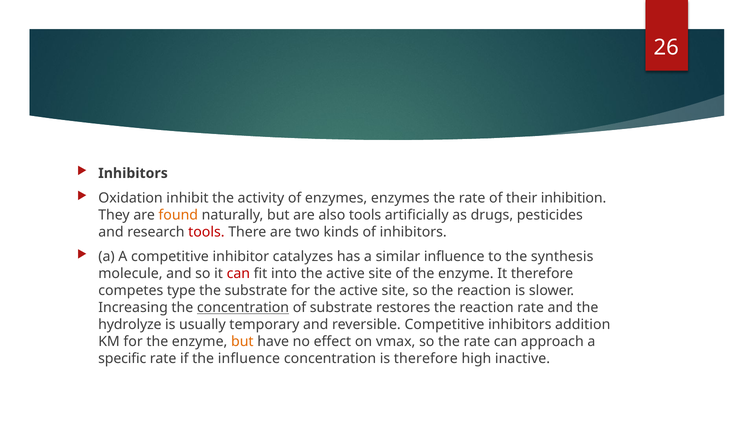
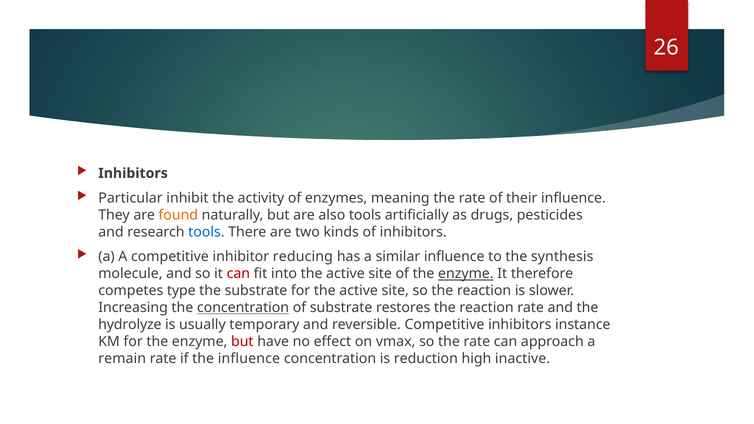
Oxidation: Oxidation -> Particular
enzymes enzymes: enzymes -> meaning
their inhibition: inhibition -> influence
tools at (206, 232) colour: red -> blue
catalyzes: catalyzes -> reducing
enzyme at (466, 274) underline: none -> present
addition: addition -> instance
but at (242, 342) colour: orange -> red
specific: specific -> remain
is therefore: therefore -> reduction
